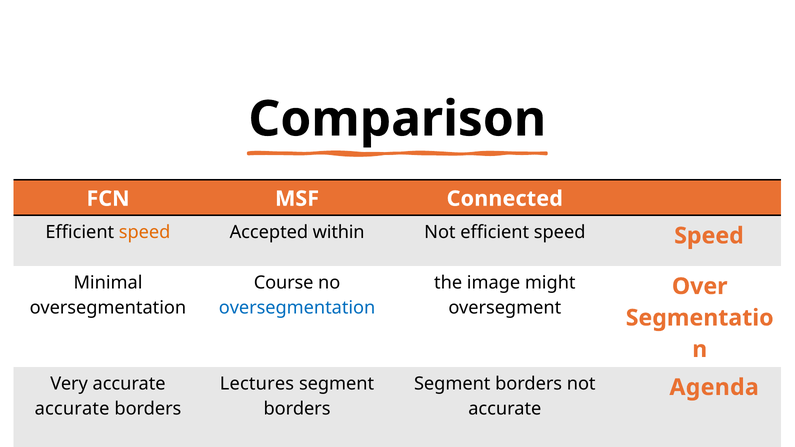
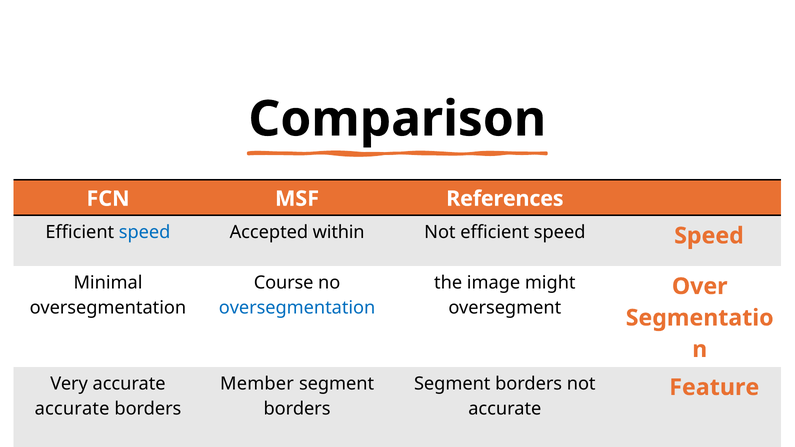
Connected: Connected -> References
speed at (145, 232) colour: orange -> blue
Lectures: Lectures -> Member
Agenda: Agenda -> Feature
